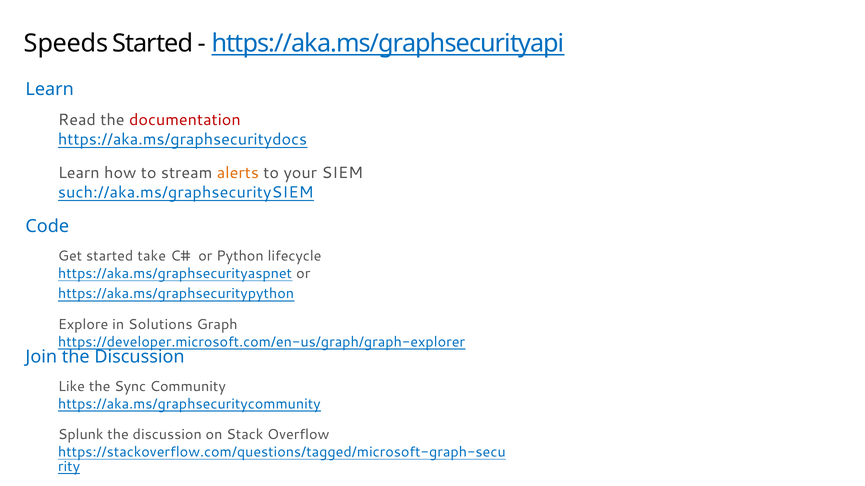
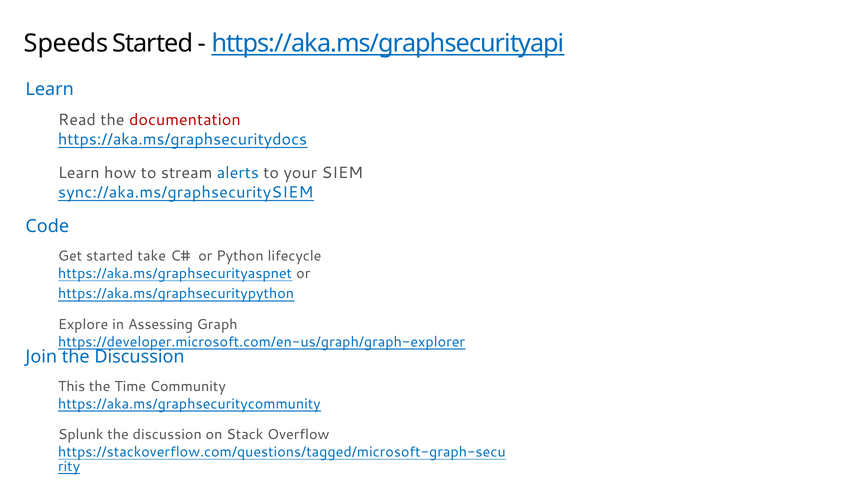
alerts colour: orange -> blue
such://aka.ms/graphsecuritySIEM: such://aka.ms/graphsecuritySIEM -> sync://aka.ms/graphsecuritySIEM
Solutions: Solutions -> Assessing
Like: Like -> This
Sync: Sync -> Time
